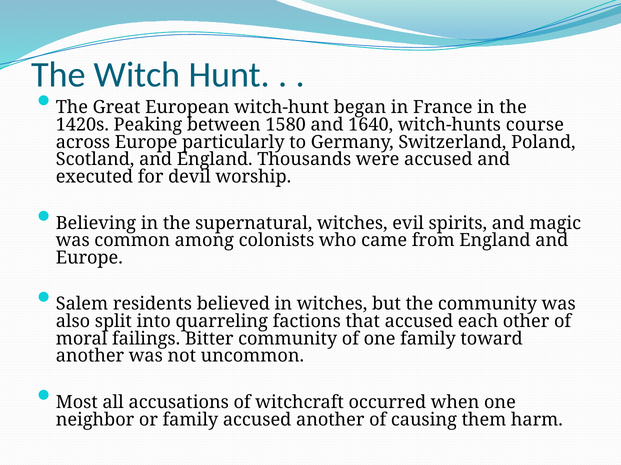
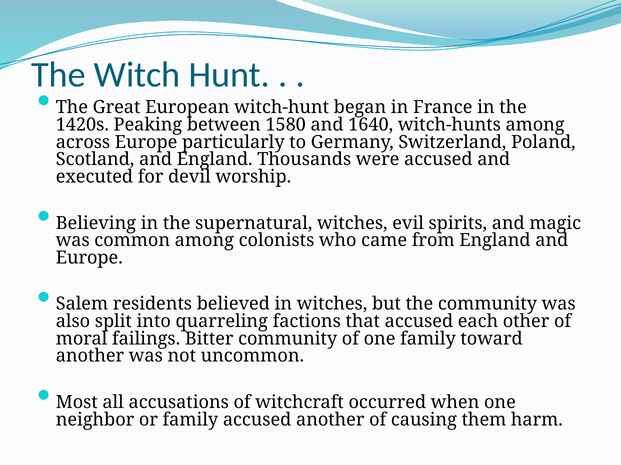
witch-hunts course: course -> among
